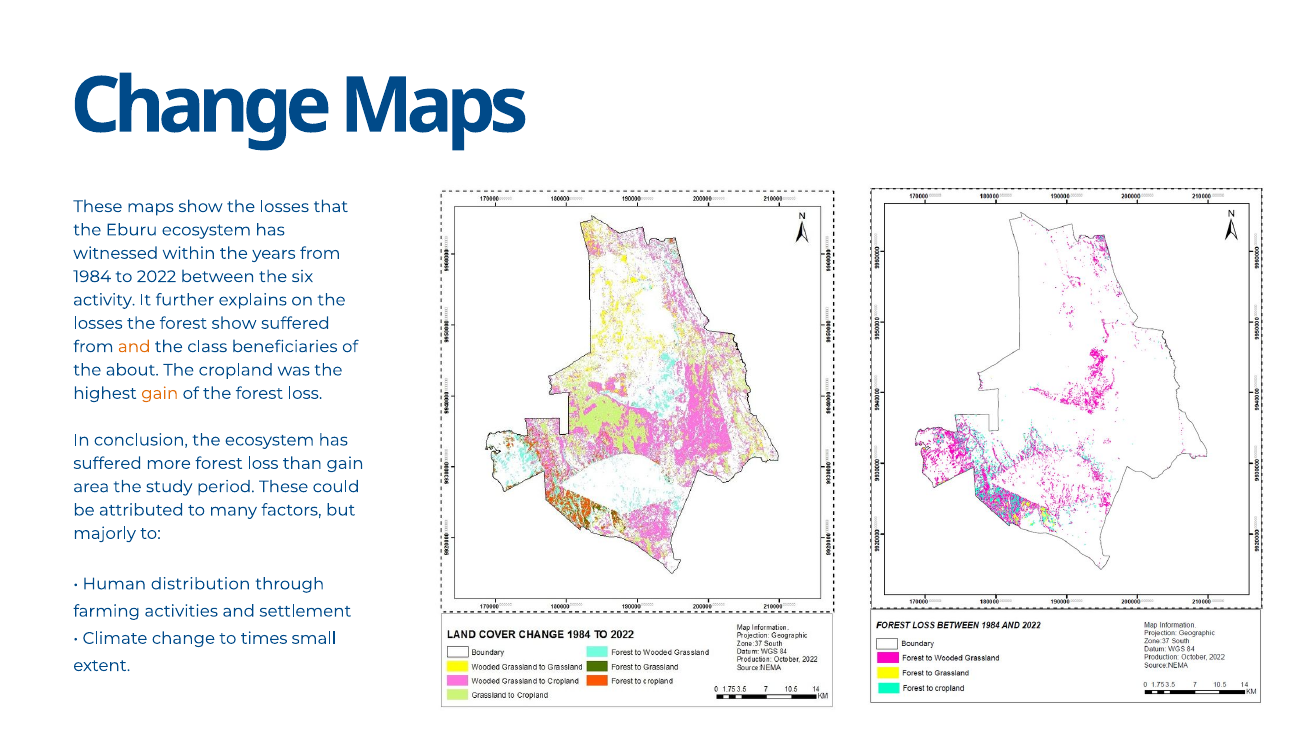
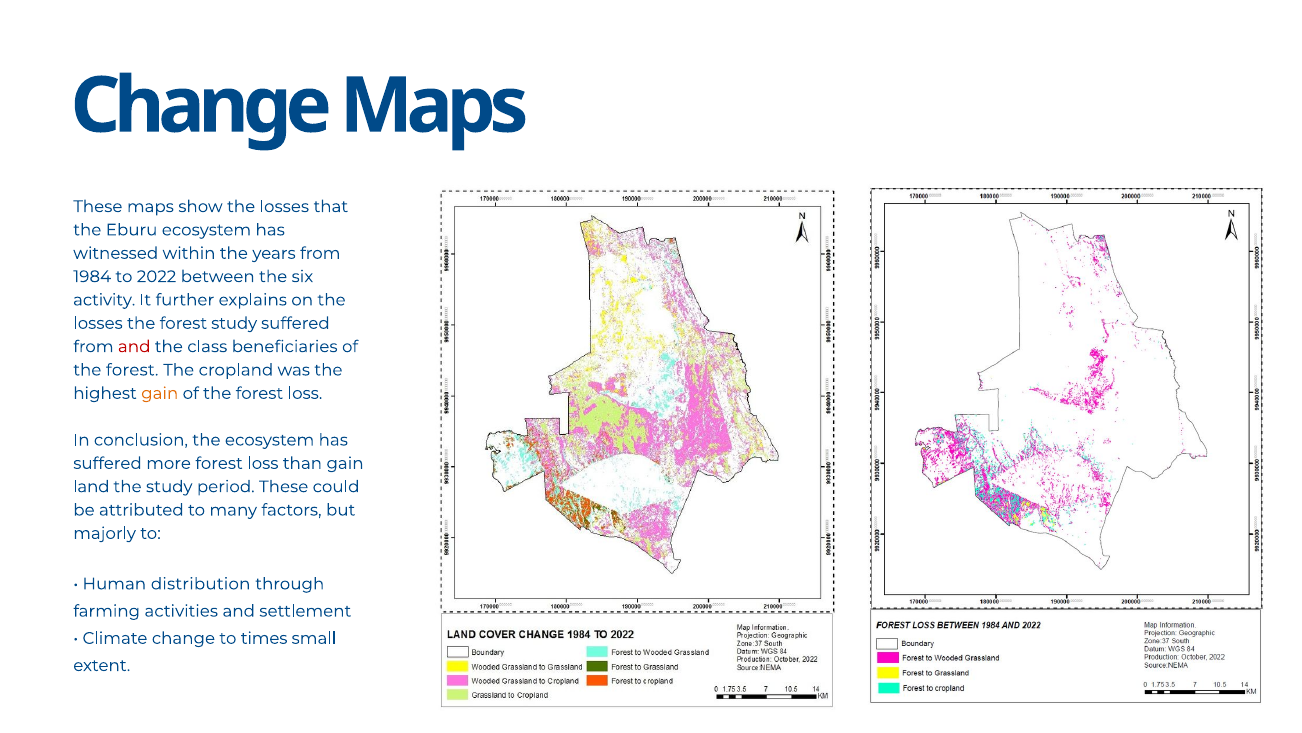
forest show: show -> study
and at (134, 346) colour: orange -> red
about at (132, 370): about -> forest
area: area -> land
